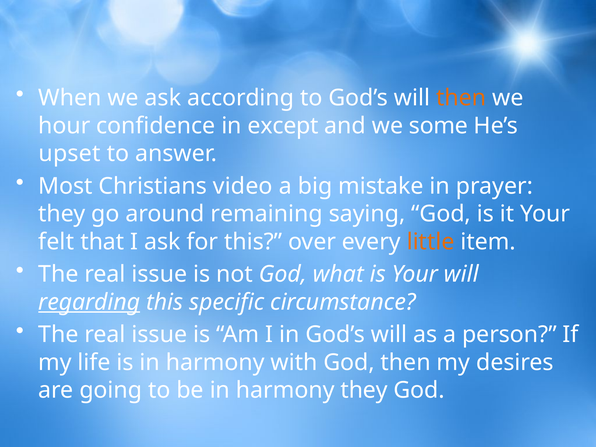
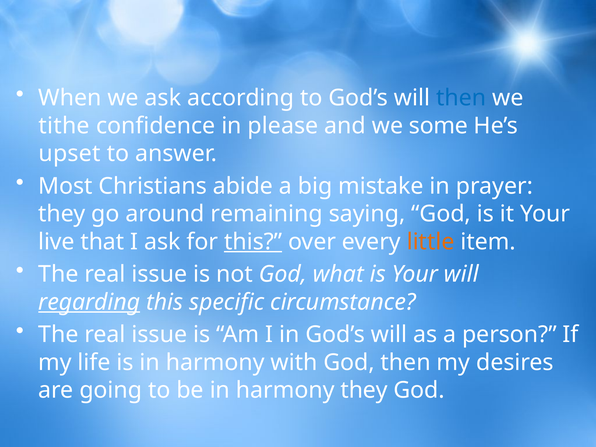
then at (461, 98) colour: orange -> blue
hour: hour -> tithe
except: except -> please
video: video -> abide
felt: felt -> live
this at (253, 242) underline: none -> present
